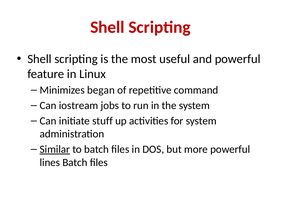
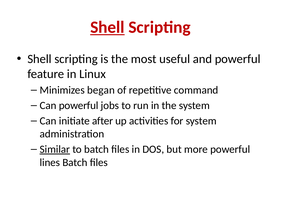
Shell at (107, 27) underline: none -> present
Can iostream: iostream -> powerful
stuff: stuff -> after
